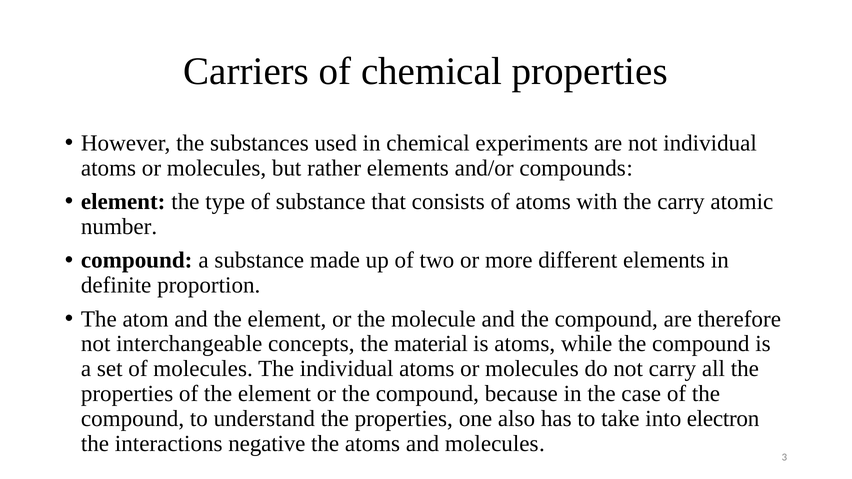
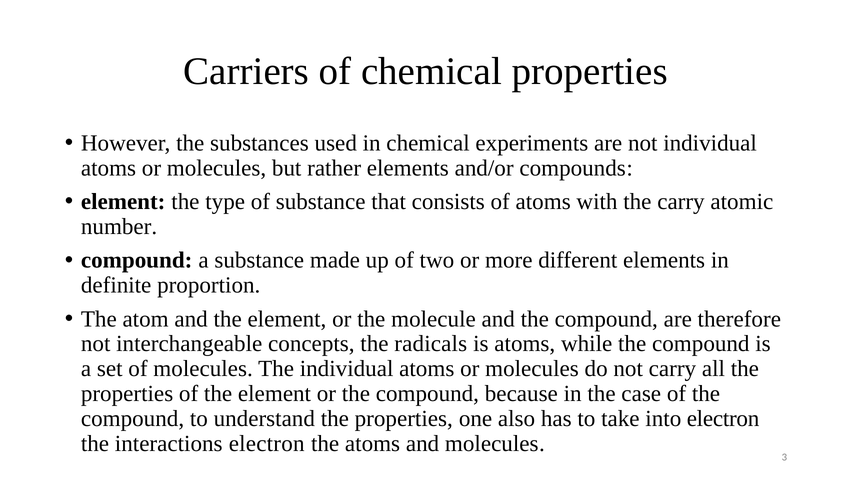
material: material -> radicals
interactions negative: negative -> electron
